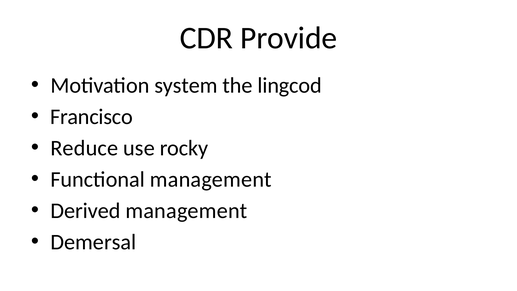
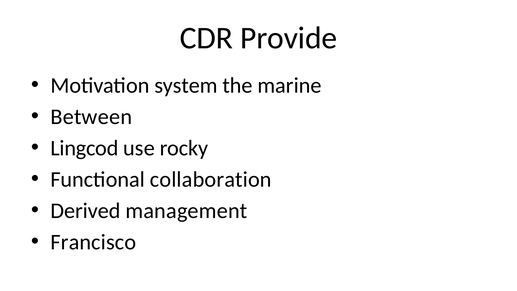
lingcod: lingcod -> marine
Francisco: Francisco -> Between
Reduce: Reduce -> Lingcod
Functional management: management -> collaboration
Demersal: Demersal -> Francisco
